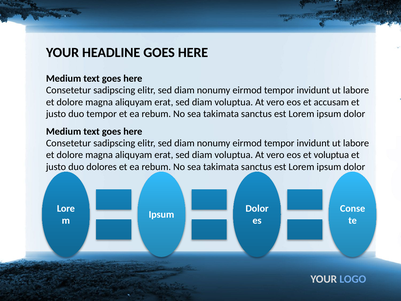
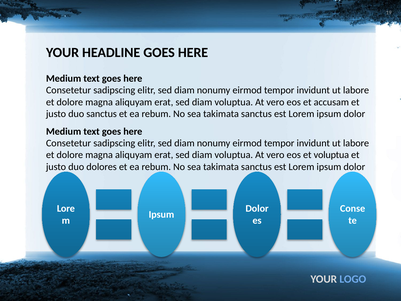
duo tempor: tempor -> sanctus
